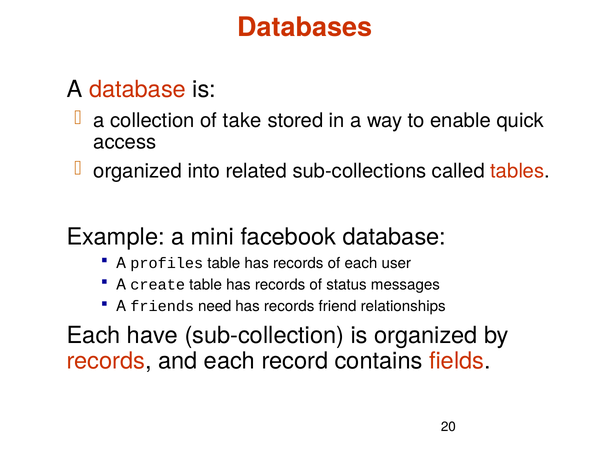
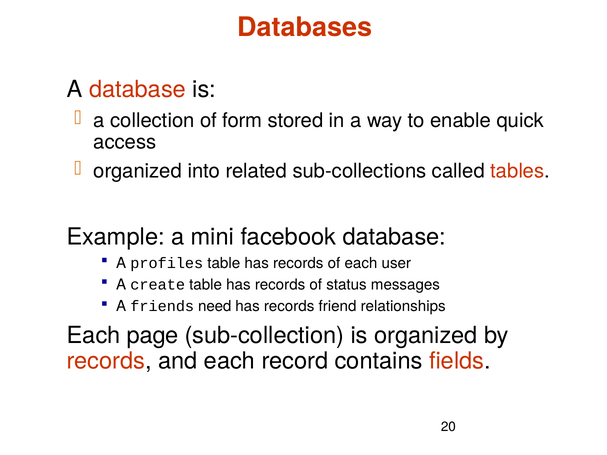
take: take -> form
have: have -> page
